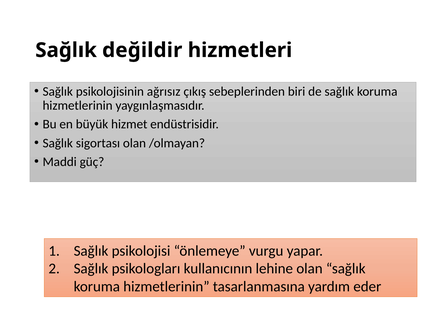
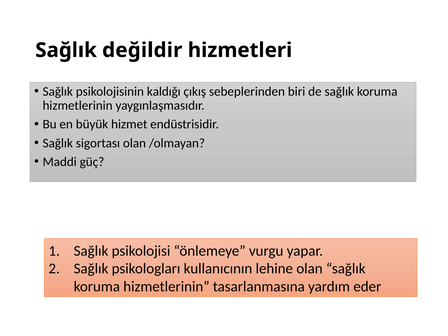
ağrısız: ağrısız -> kaldığı
